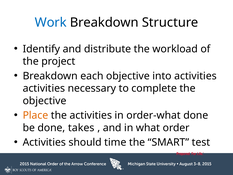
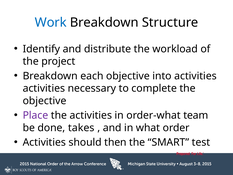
Place colour: orange -> purple
order-what done: done -> team
time: time -> then
